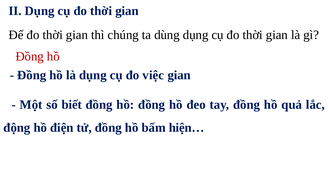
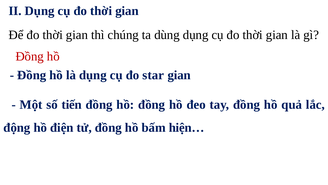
việc: việc -> star
biết: biết -> tiến
